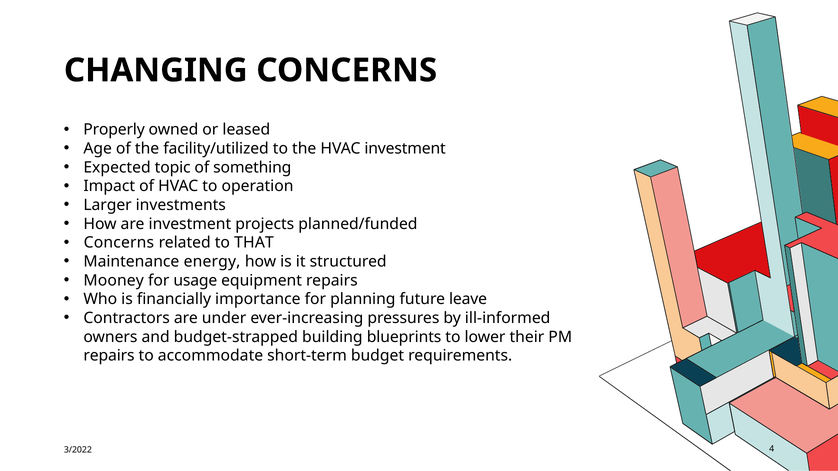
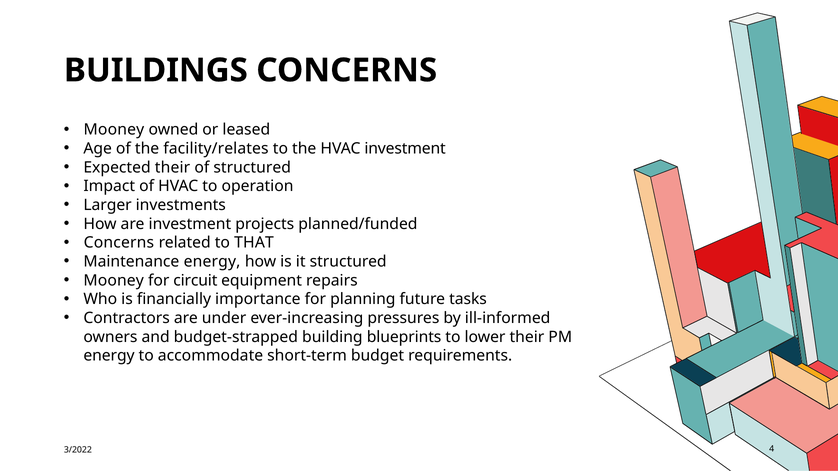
CHANGING: CHANGING -> BUILDINGS
Properly at (114, 130): Properly -> Mooney
facility/utilized: facility/utilized -> facility/relates
Expected topic: topic -> their
of something: something -> structured
usage: usage -> circuit
leave: leave -> tasks
repairs at (109, 356): repairs -> energy
